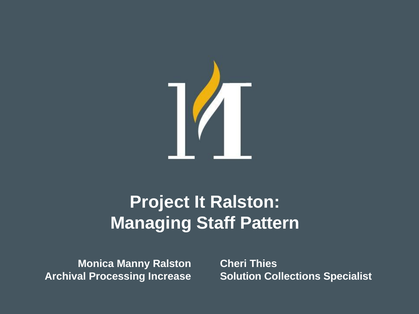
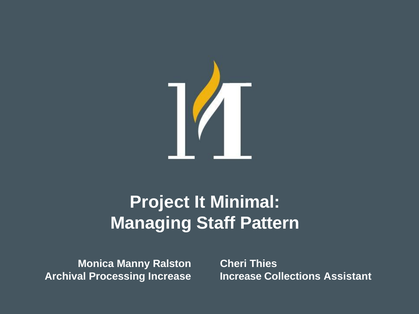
It Ralston: Ralston -> Minimal
Solution at (241, 277): Solution -> Increase
Specialist: Specialist -> Assistant
